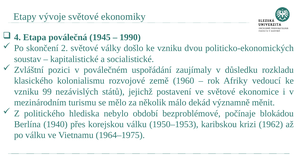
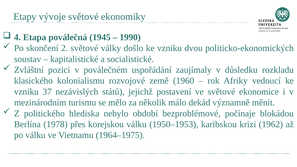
99: 99 -> 37
1940: 1940 -> 1978
